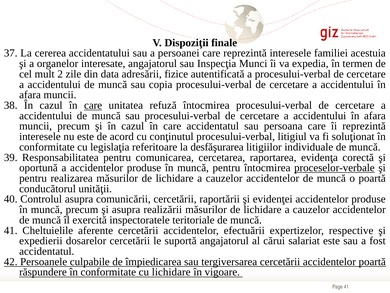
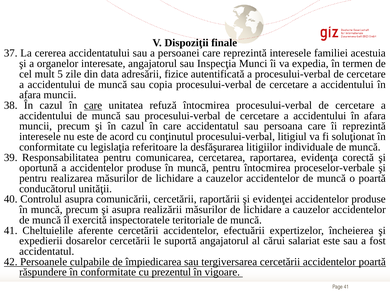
2: 2 -> 5
proceselor-verbale underline: present -> none
respective: respective -> încheierea
cu lichidare: lichidare -> prezentul
